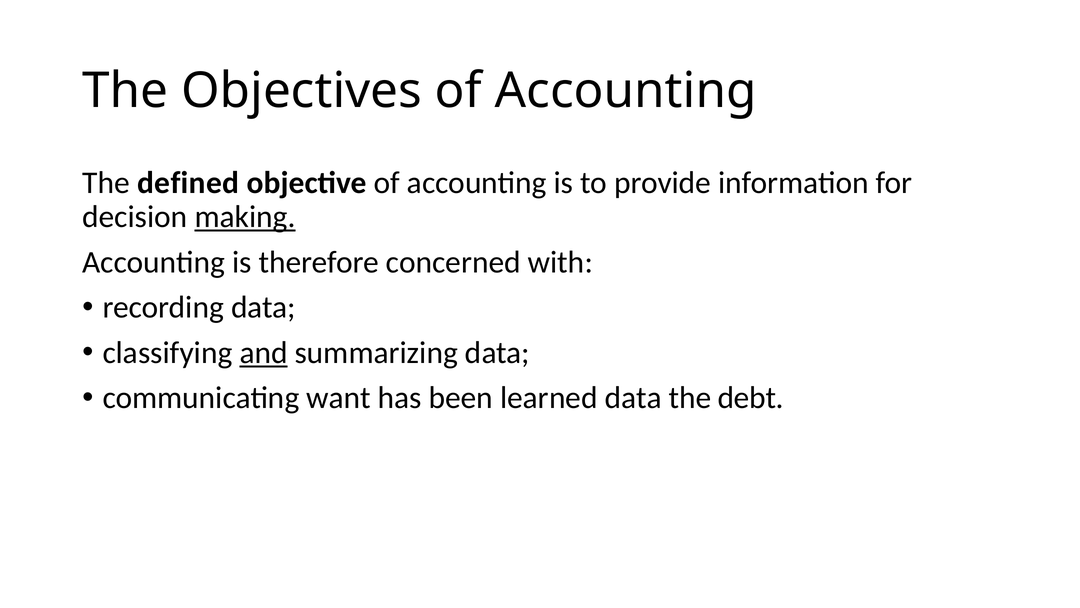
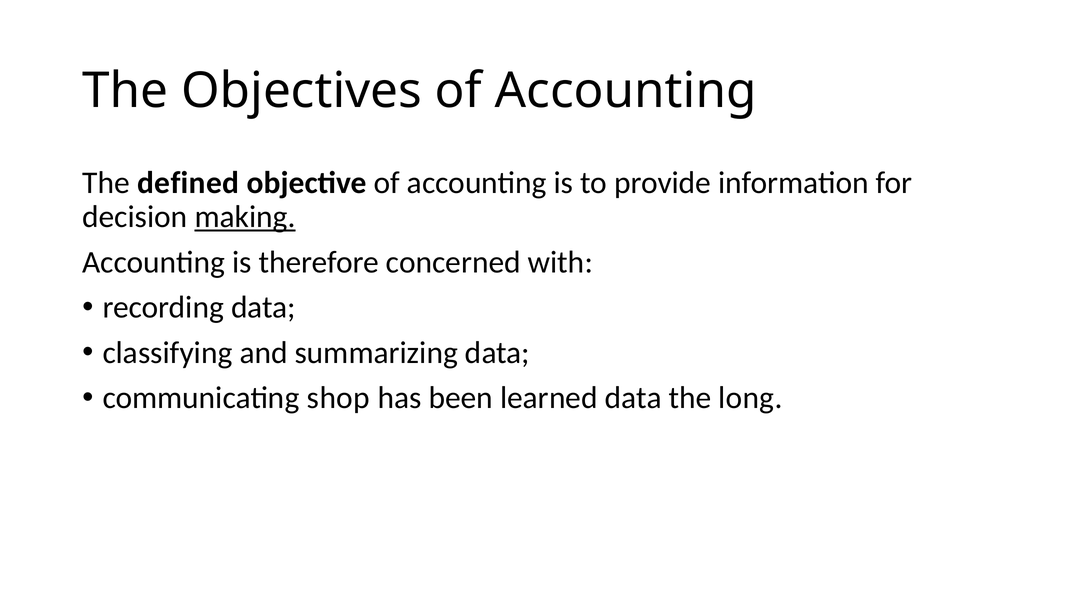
and underline: present -> none
want: want -> shop
debt: debt -> long
